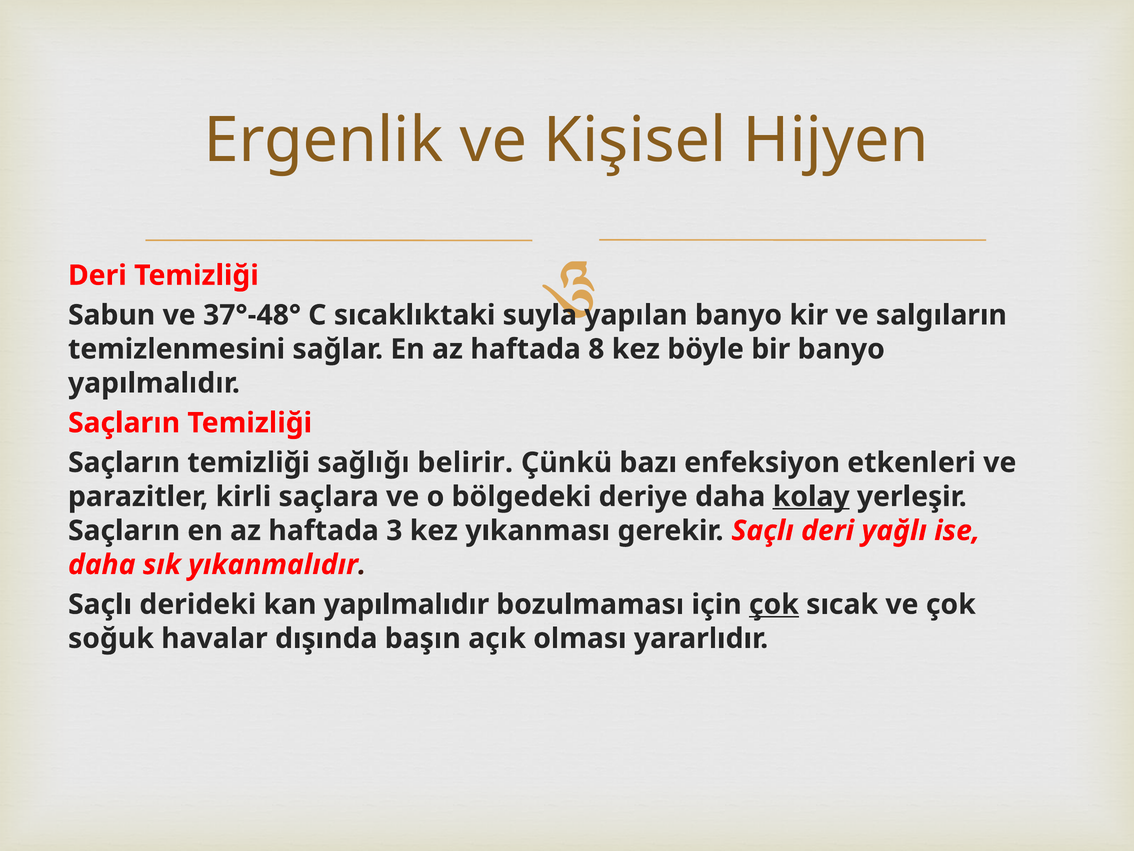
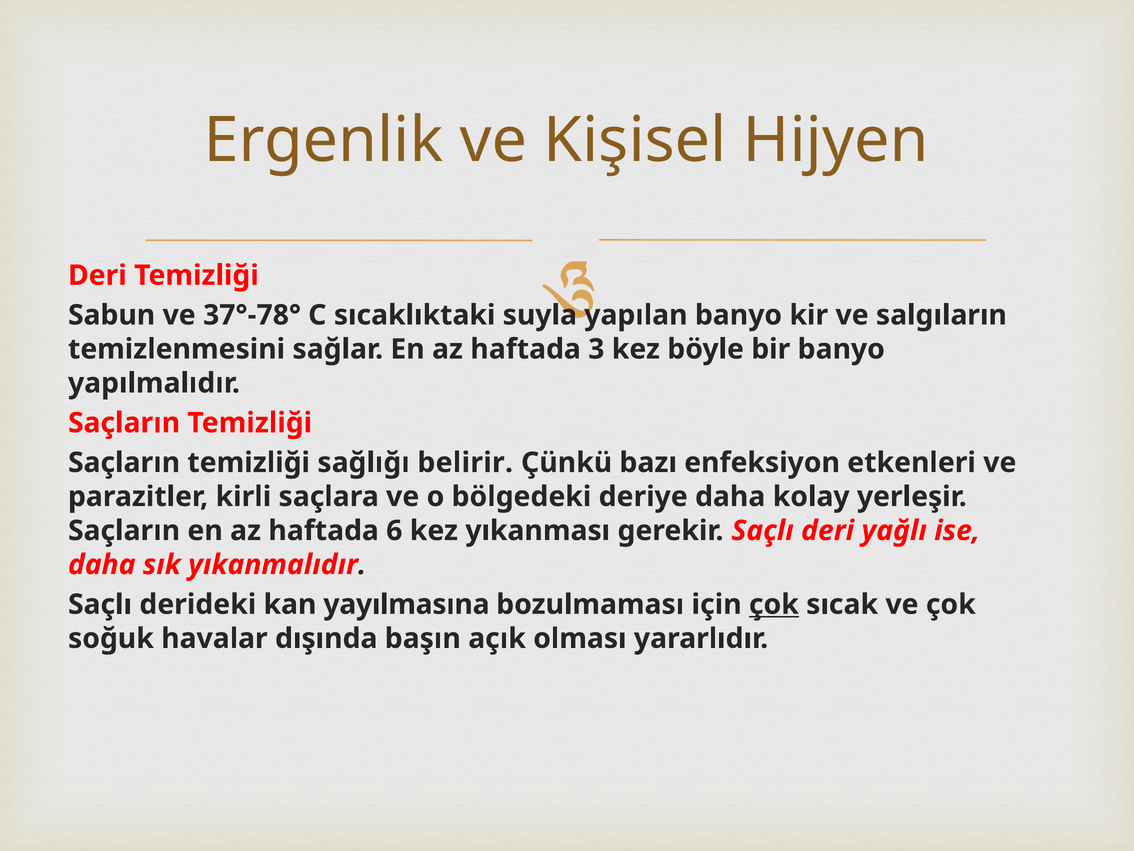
37°-48°: 37°-48° -> 37°-78°
8: 8 -> 3
kolay underline: present -> none
3: 3 -> 6
kan yapılmalıdır: yapılmalıdır -> yayılmasına
